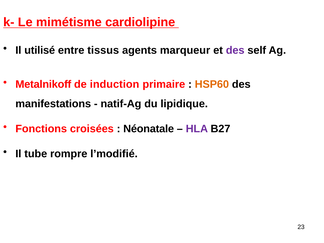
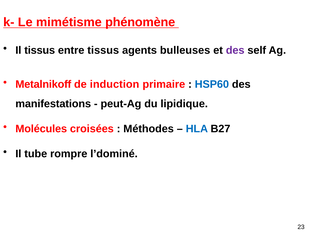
cardiolipine: cardiolipine -> phénomène
Il utilisé: utilisé -> tissus
marqueur: marqueur -> bulleuses
HSP60 colour: orange -> blue
natif-Ag: natif-Ag -> peut-Ag
Fonctions: Fonctions -> Molécules
Néonatale: Néonatale -> Méthodes
HLA colour: purple -> blue
l’modifié: l’modifié -> l’dominé
